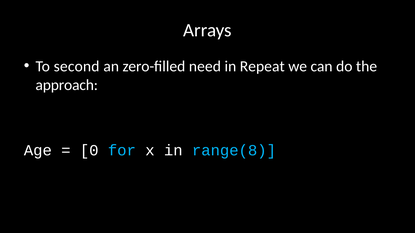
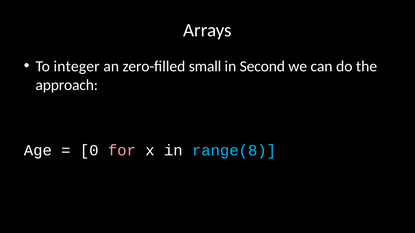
second: second -> integer
need: need -> small
Repeat: Repeat -> Second
for colour: light blue -> pink
